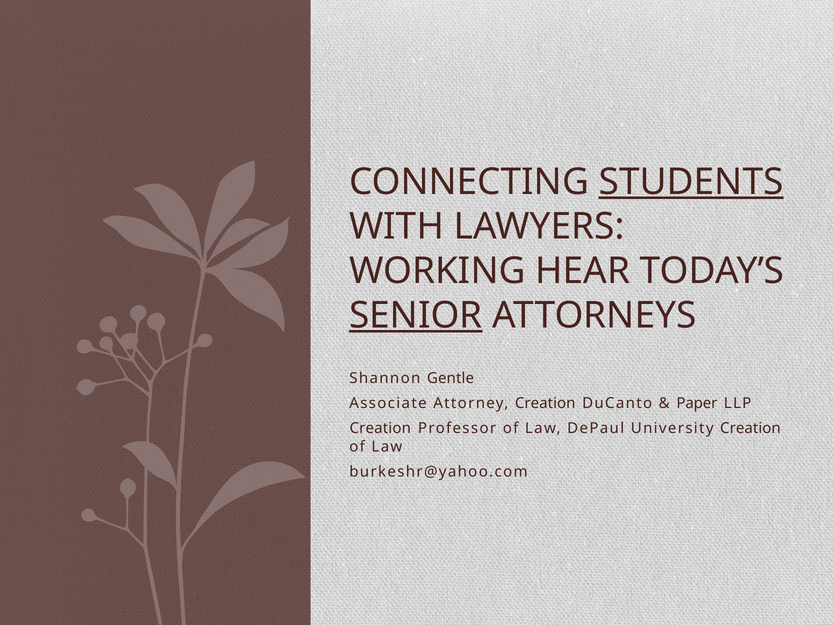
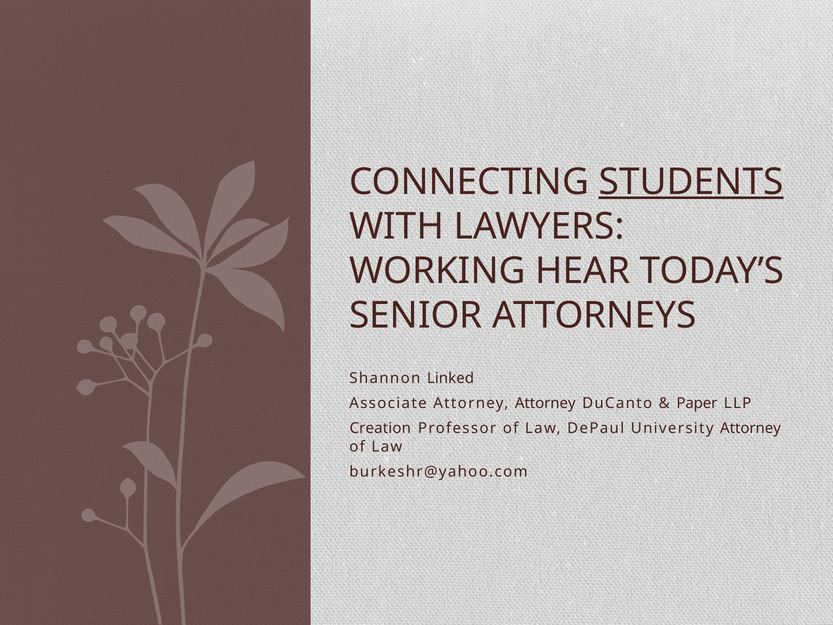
SENIOR underline: present -> none
Gentle: Gentle -> Linked
Attorney Creation: Creation -> Attorney
University Creation: Creation -> Attorney
